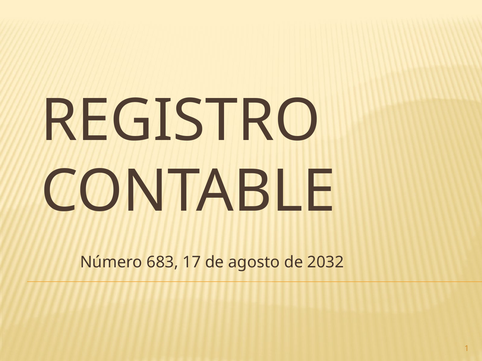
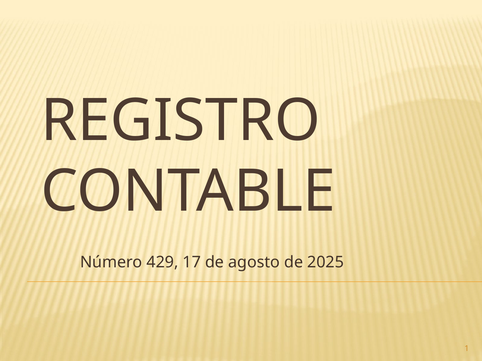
683: 683 -> 429
2032: 2032 -> 2025
